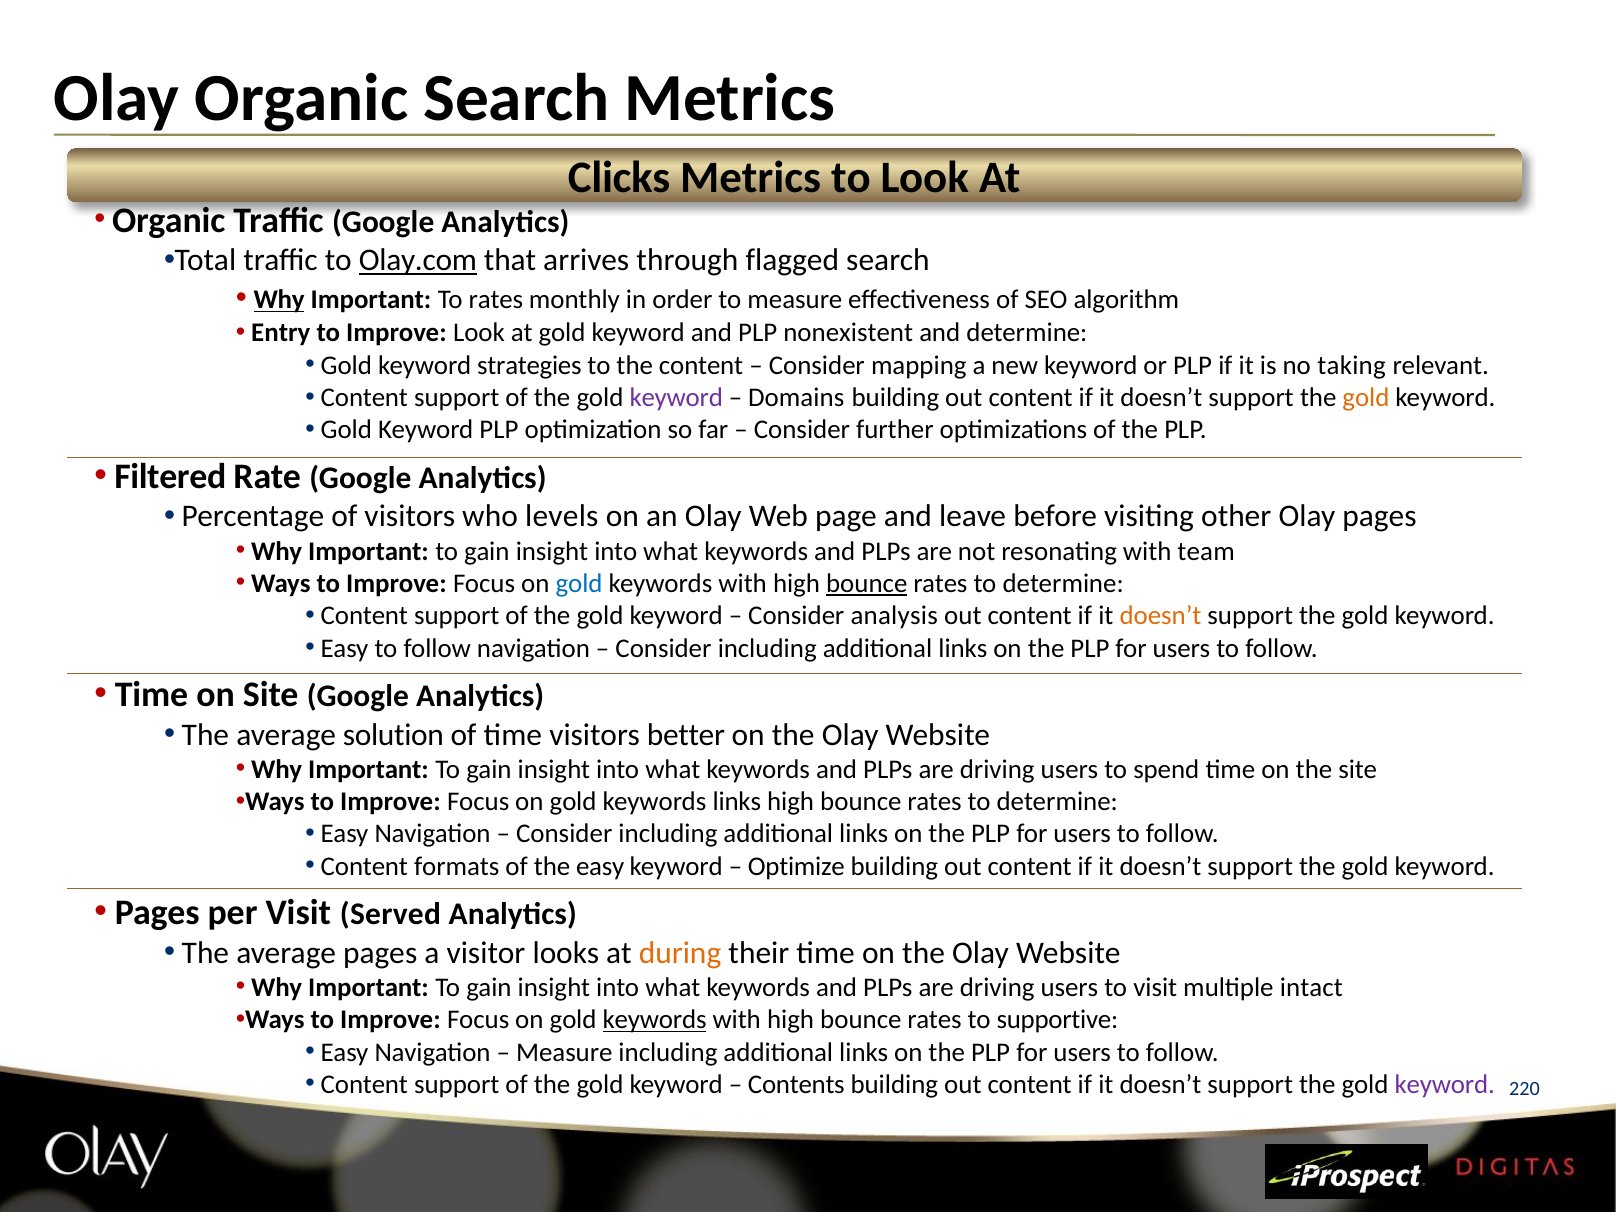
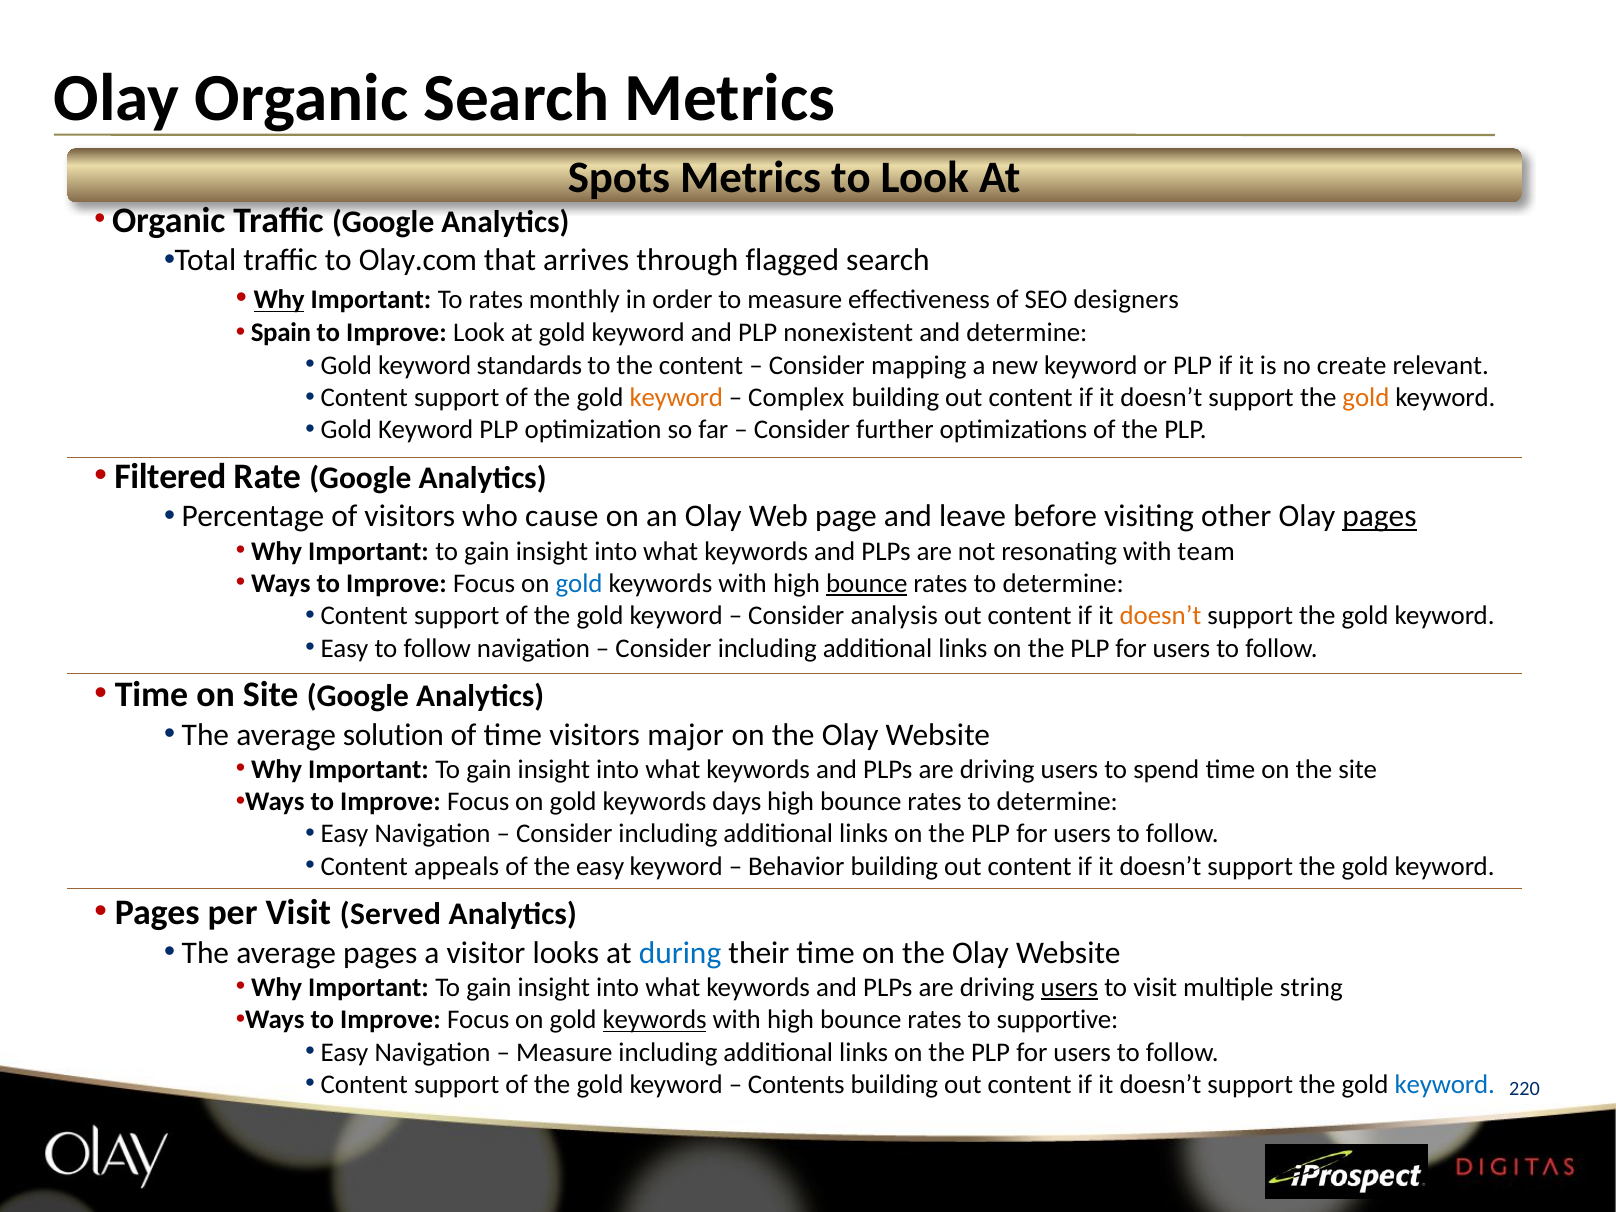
Clicks: Clicks -> Spots
Olay.com underline: present -> none
algorithm: algorithm -> designers
Entry: Entry -> Spain
strategies: strategies -> standards
taking: taking -> create
keyword at (676, 398) colour: purple -> orange
Domains: Domains -> Complex
levels: levels -> cause
pages at (1380, 516) underline: none -> present
better: better -> major
keywords links: links -> days
formats: formats -> appeals
Optimize: Optimize -> Behavior
during colour: orange -> blue
users at (1069, 988) underline: none -> present
intact: intact -> string
keyword at (1445, 1084) colour: purple -> blue
